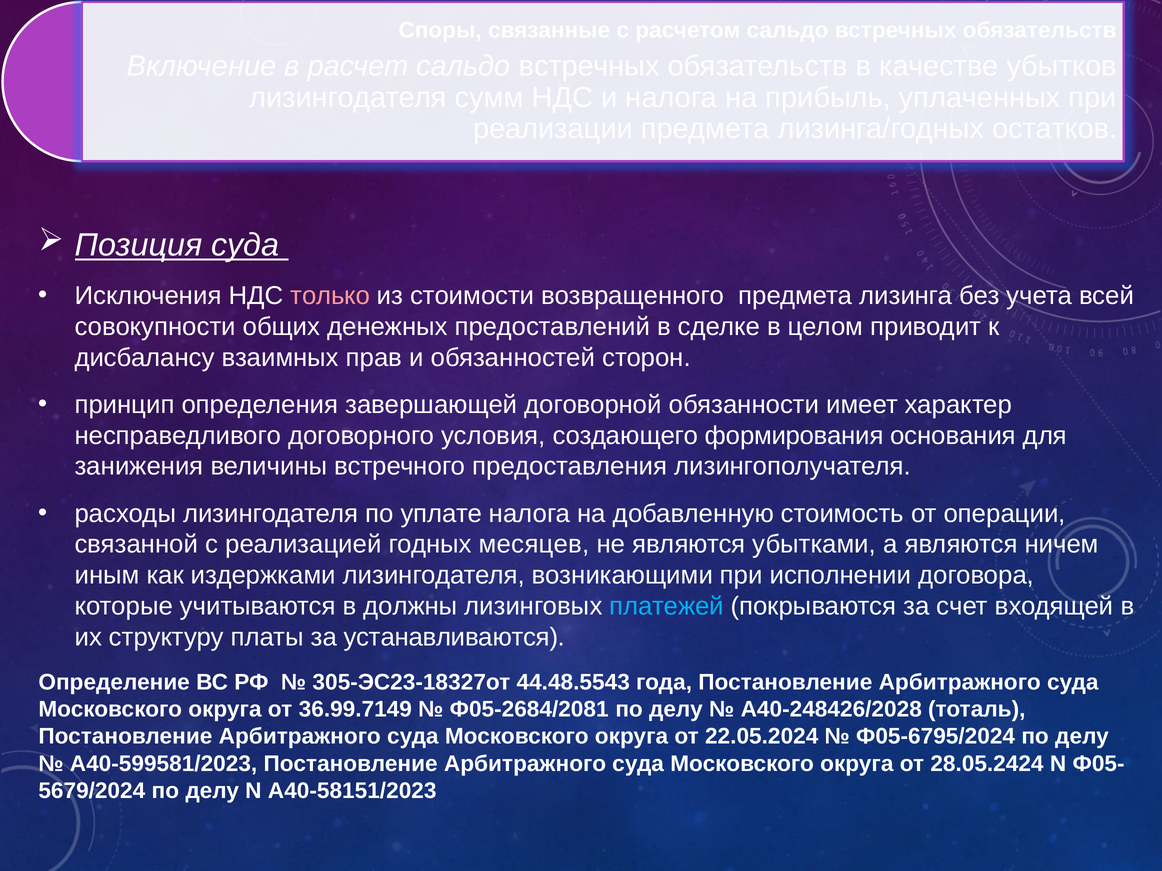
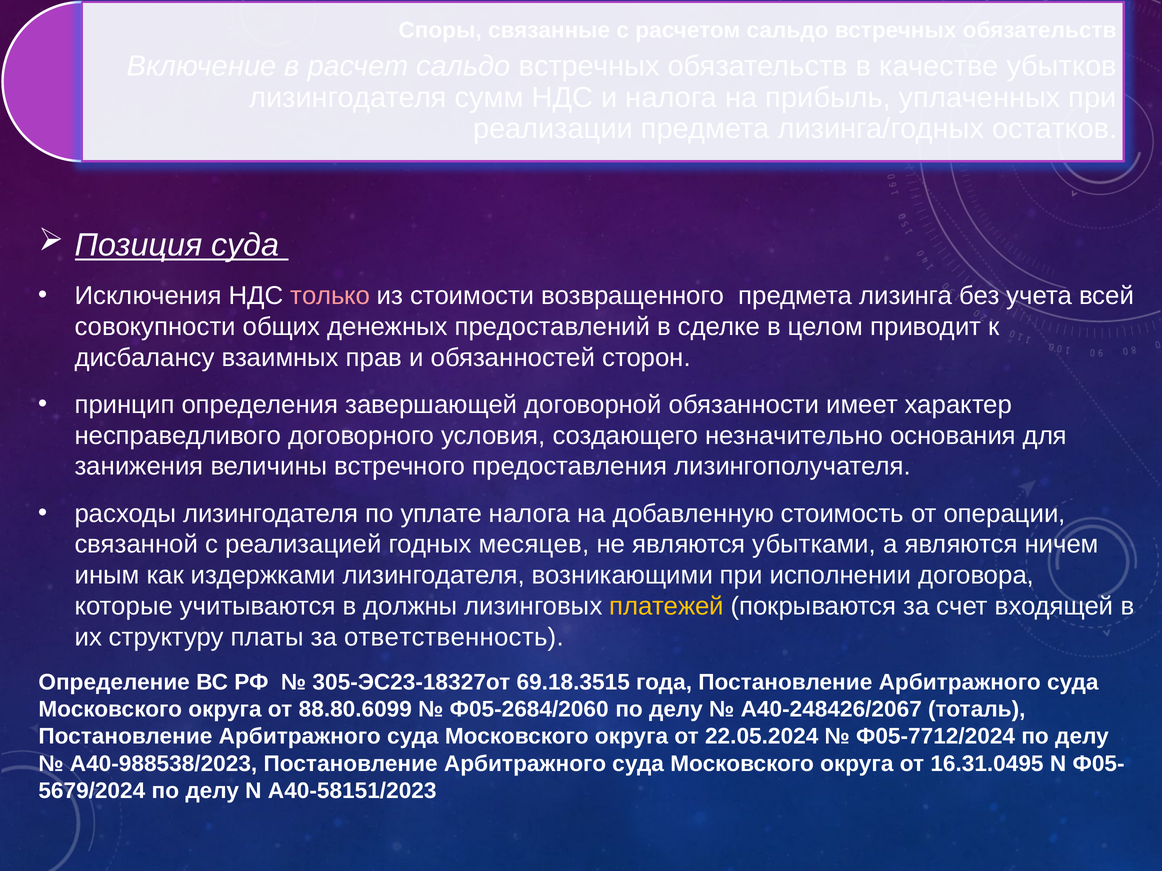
формирования: формирования -> незначительно
платежей colour: light blue -> yellow
устанавливаются: устанавливаются -> ответственность
44.48.5543: 44.48.5543 -> 69.18.3515
36.99.7149: 36.99.7149 -> 88.80.6099
Ф05-2684/2081: Ф05-2684/2081 -> Ф05-2684/2060
А40-248426/2028: А40-248426/2028 -> А40-248426/2067
Ф05-6795/2024: Ф05-6795/2024 -> Ф05-7712/2024
А40-599581/2023: А40-599581/2023 -> А40-988538/2023
28.05.2424: 28.05.2424 -> 16.31.0495
